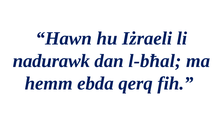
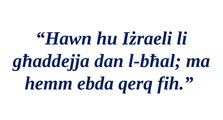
nadurawk: nadurawk -> għaddejja
